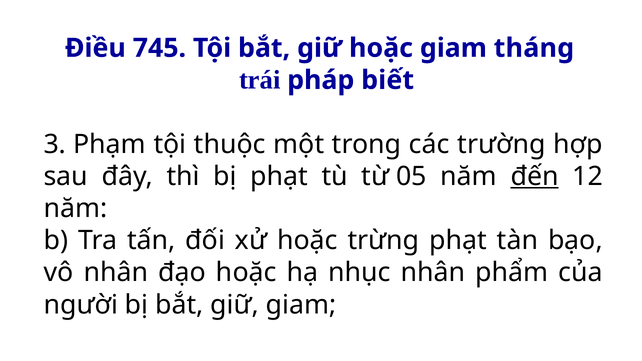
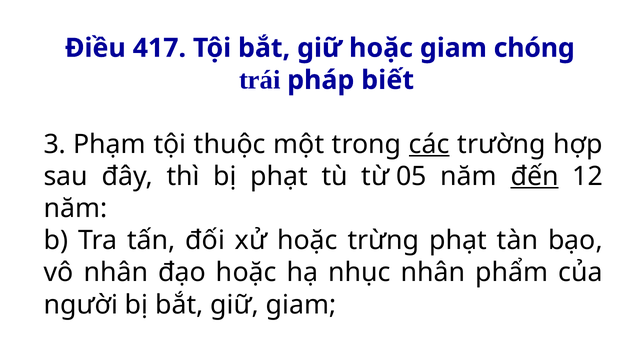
745: 745 -> 417
tháng: tháng -> chóng
các underline: none -> present
